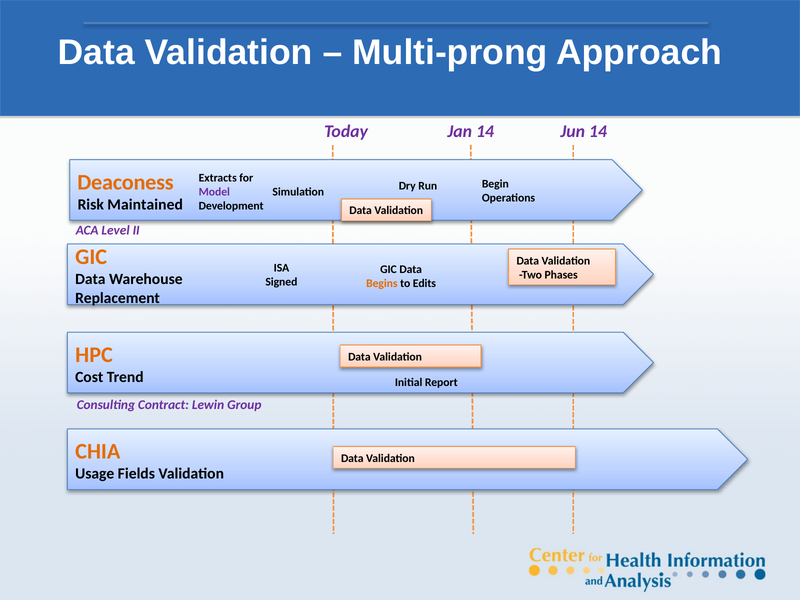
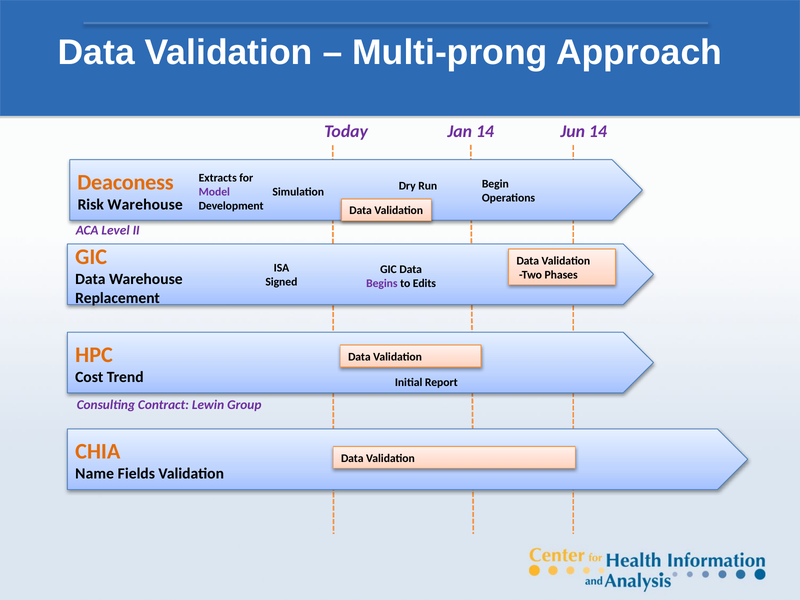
Risk Maintained: Maintained -> Warehouse
Begins colour: orange -> purple
Usage: Usage -> Name
